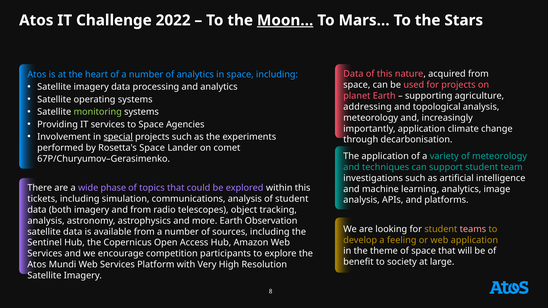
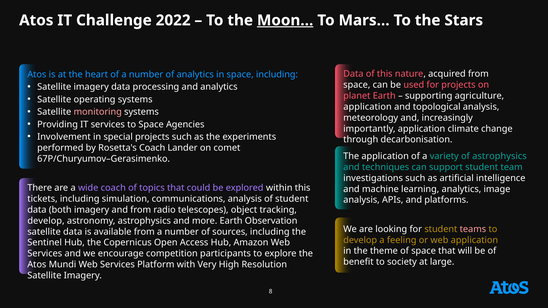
addressing at (368, 107): addressing -> application
monitoring colour: light green -> pink
special underline: present -> none
Rosetta's Space: Space -> Coach
of meteorology: meteorology -> astrophysics
wide phase: phase -> coach
analysis at (46, 221): analysis -> develop
